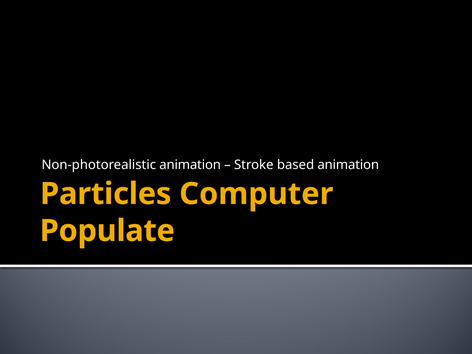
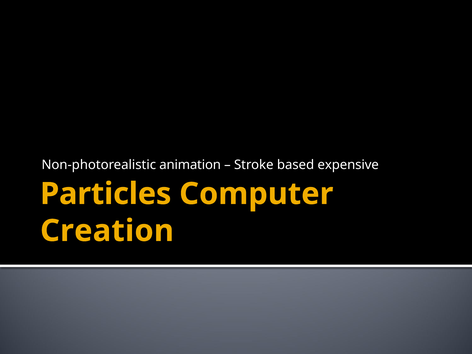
based animation: animation -> expensive
Populate: Populate -> Creation
